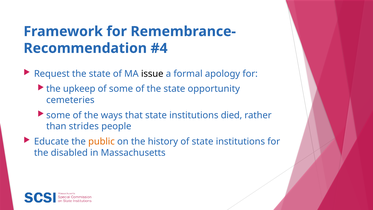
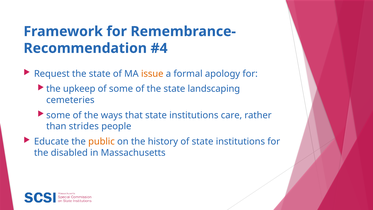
issue colour: black -> orange
opportunity: opportunity -> landscaping
died: died -> care
